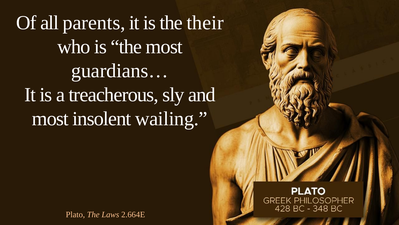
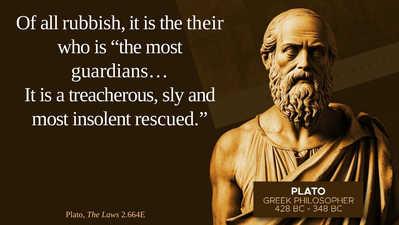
parents: parents -> rubbish
wailing: wailing -> rescued
